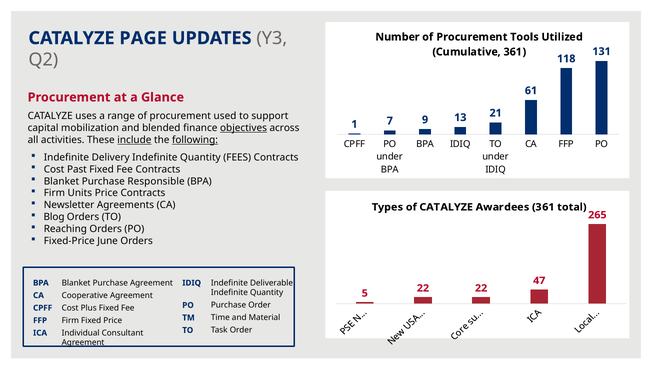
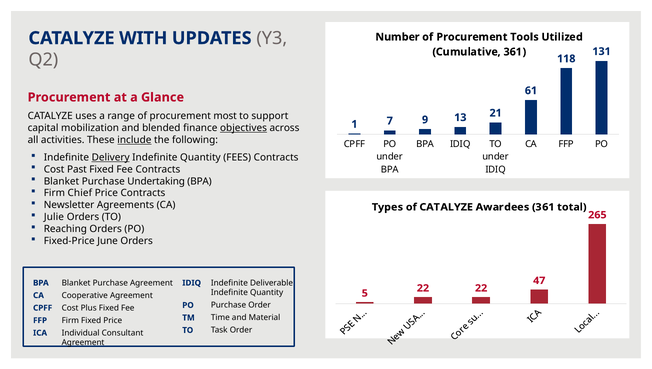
PAGE: PAGE -> WITH
used: used -> most
following underline: present -> none
Delivery underline: none -> present
Responsible: Responsible -> Undertaking
Units: Units -> Chief
Blog: Blog -> Julie
